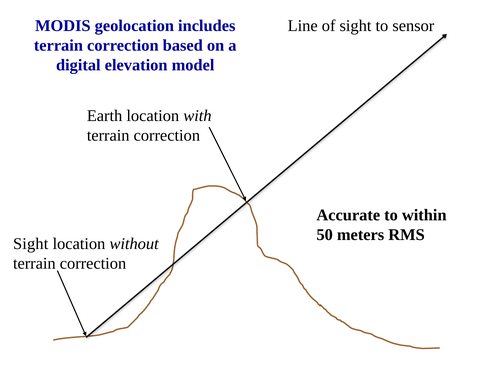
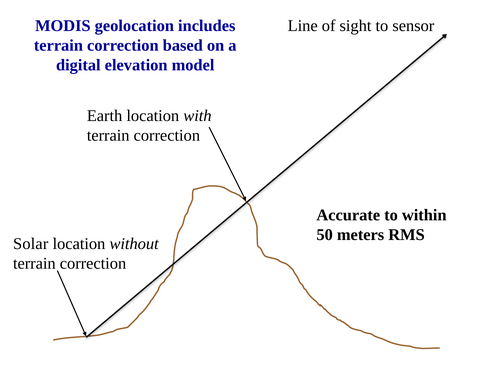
Sight at (31, 244): Sight -> Solar
